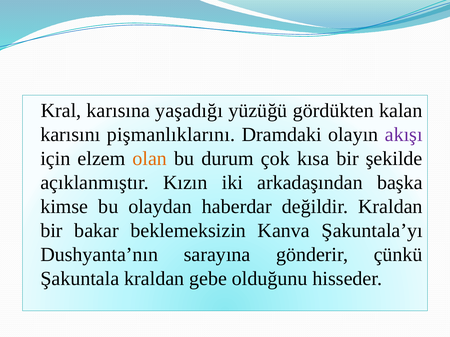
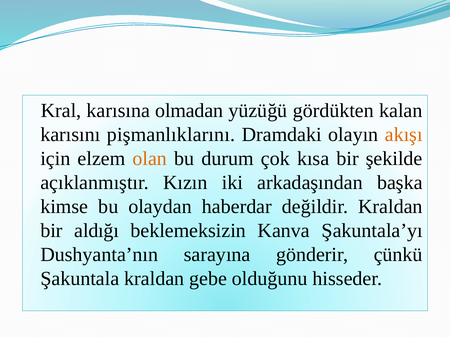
yaşadığı: yaşadığı -> olmadan
akışı colour: purple -> orange
bakar: bakar -> aldığı
